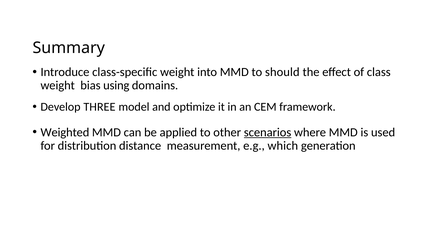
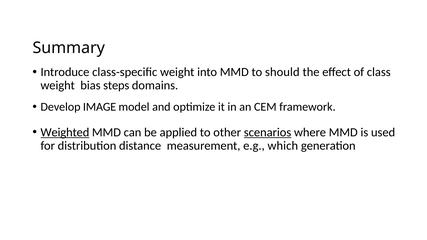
using: using -> steps
THREE: THREE -> IMAGE
Weighted underline: none -> present
